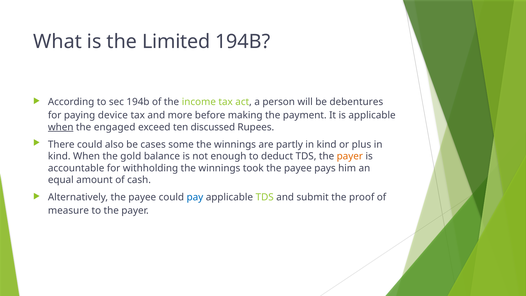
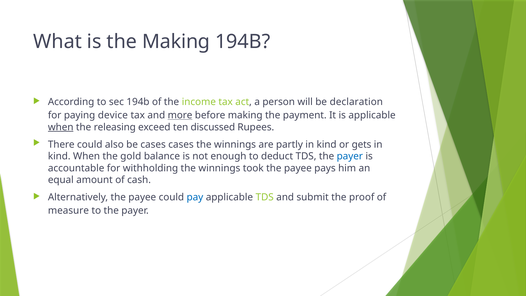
the Limited: Limited -> Making
debentures: debentures -> declaration
more underline: none -> present
engaged: engaged -> releasing
cases some: some -> cases
plus: plus -> gets
payer at (350, 156) colour: orange -> blue
